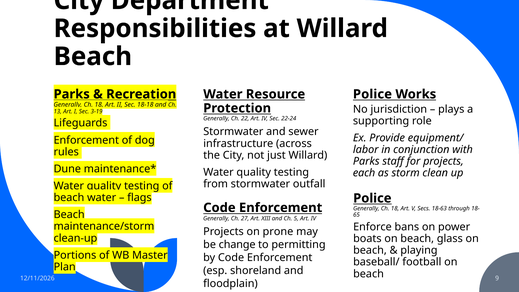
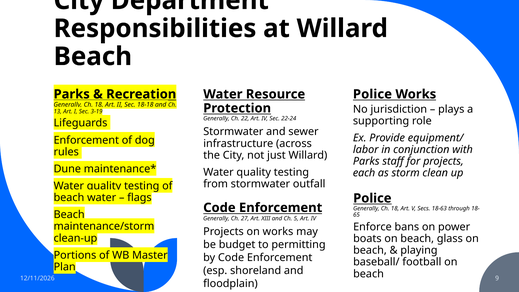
on prone: prone -> works
change: change -> budget
